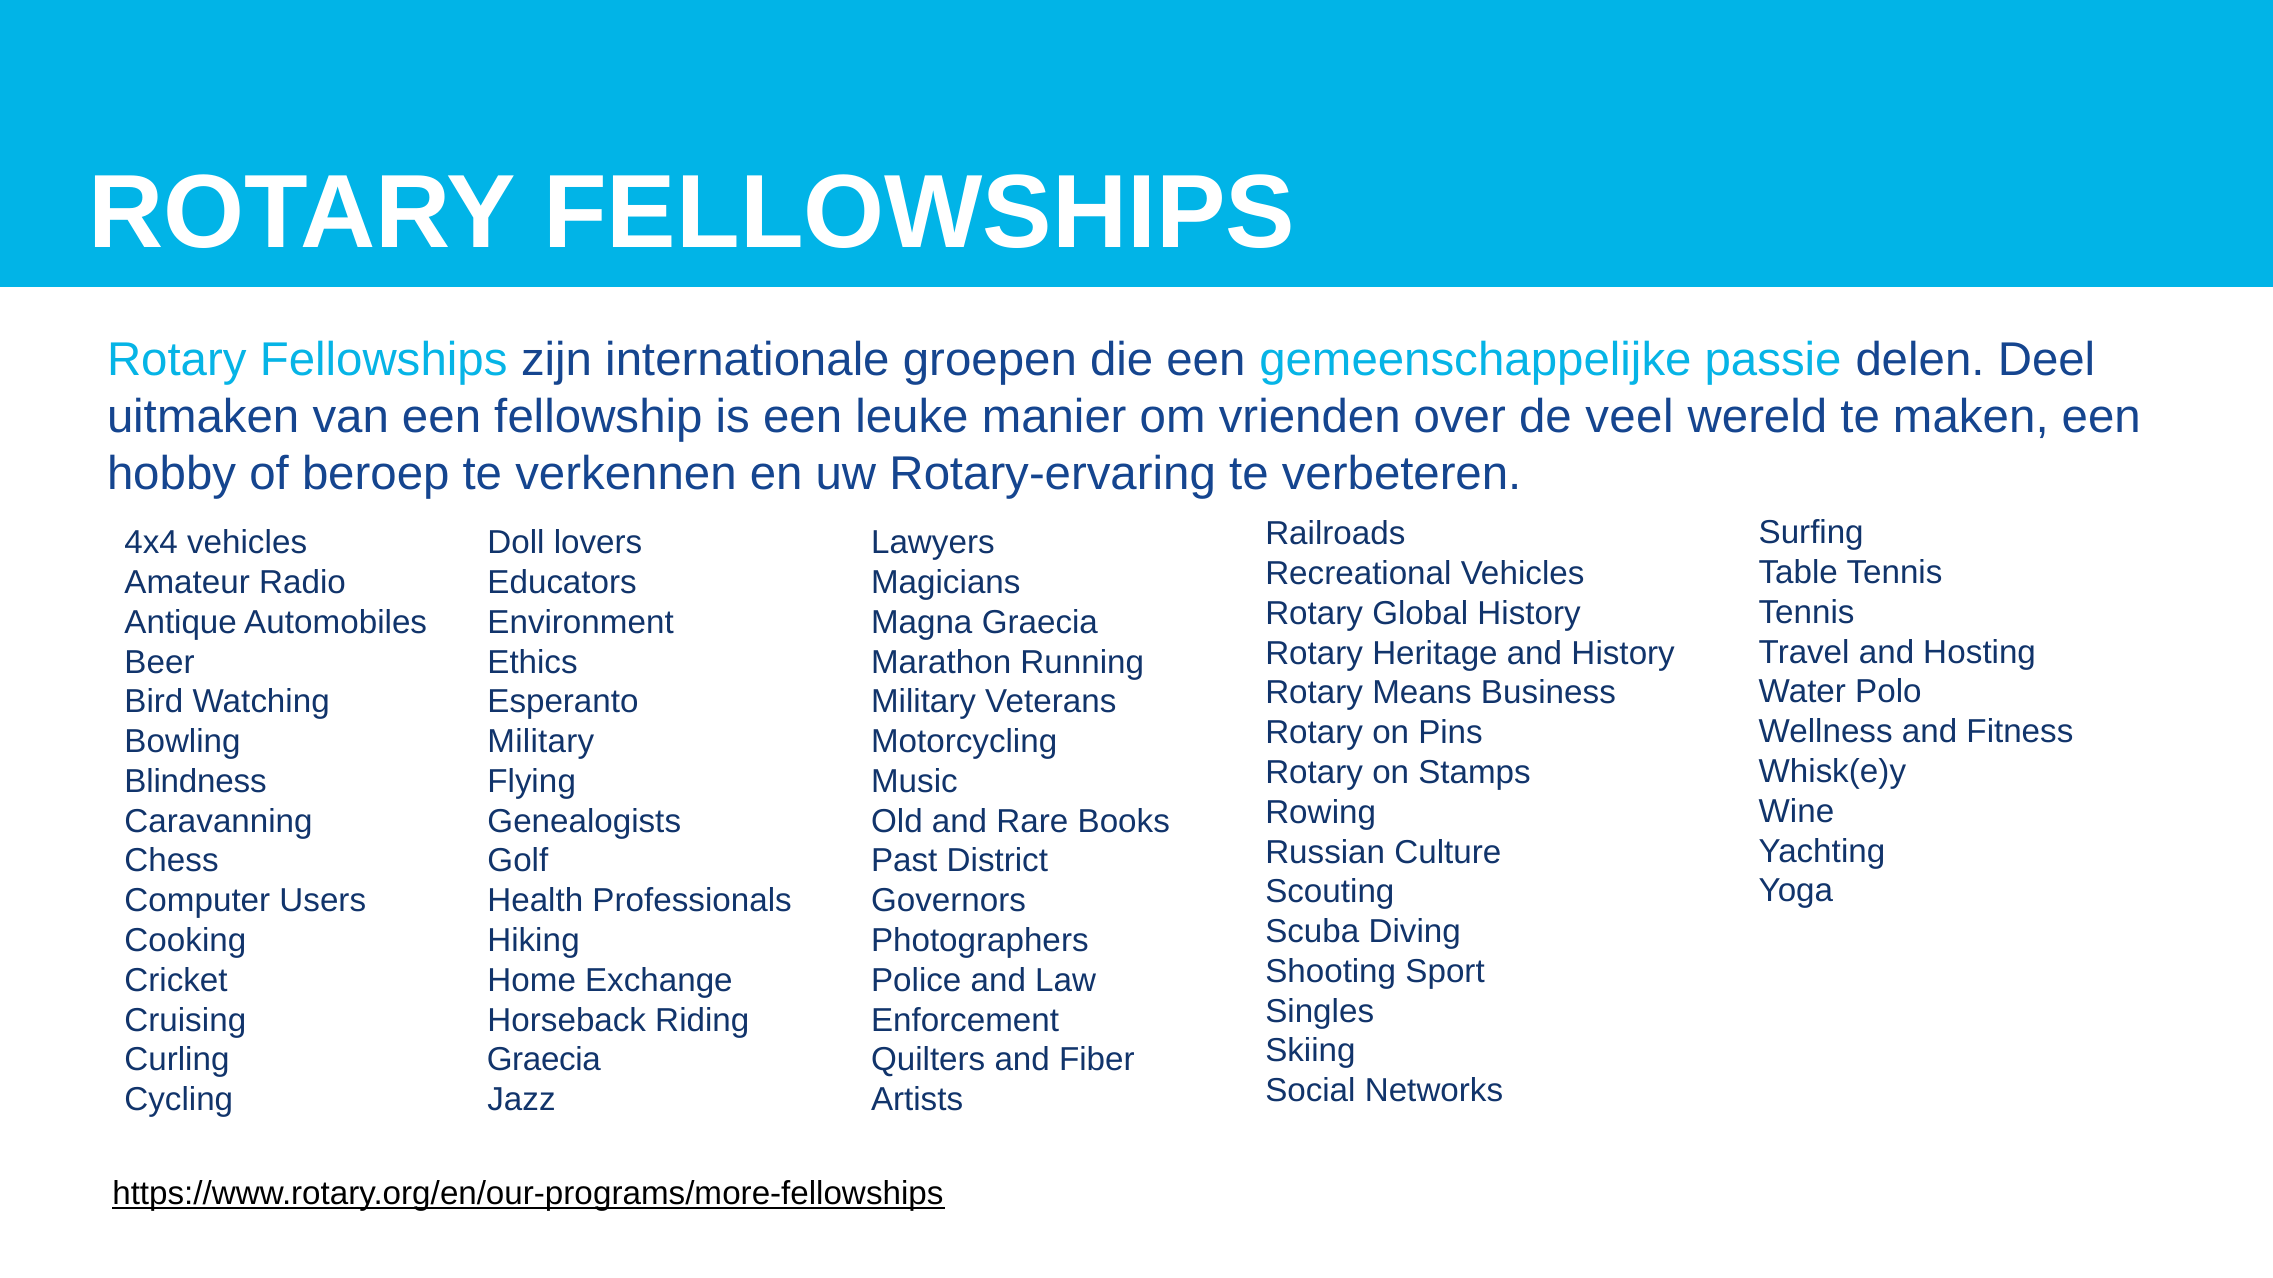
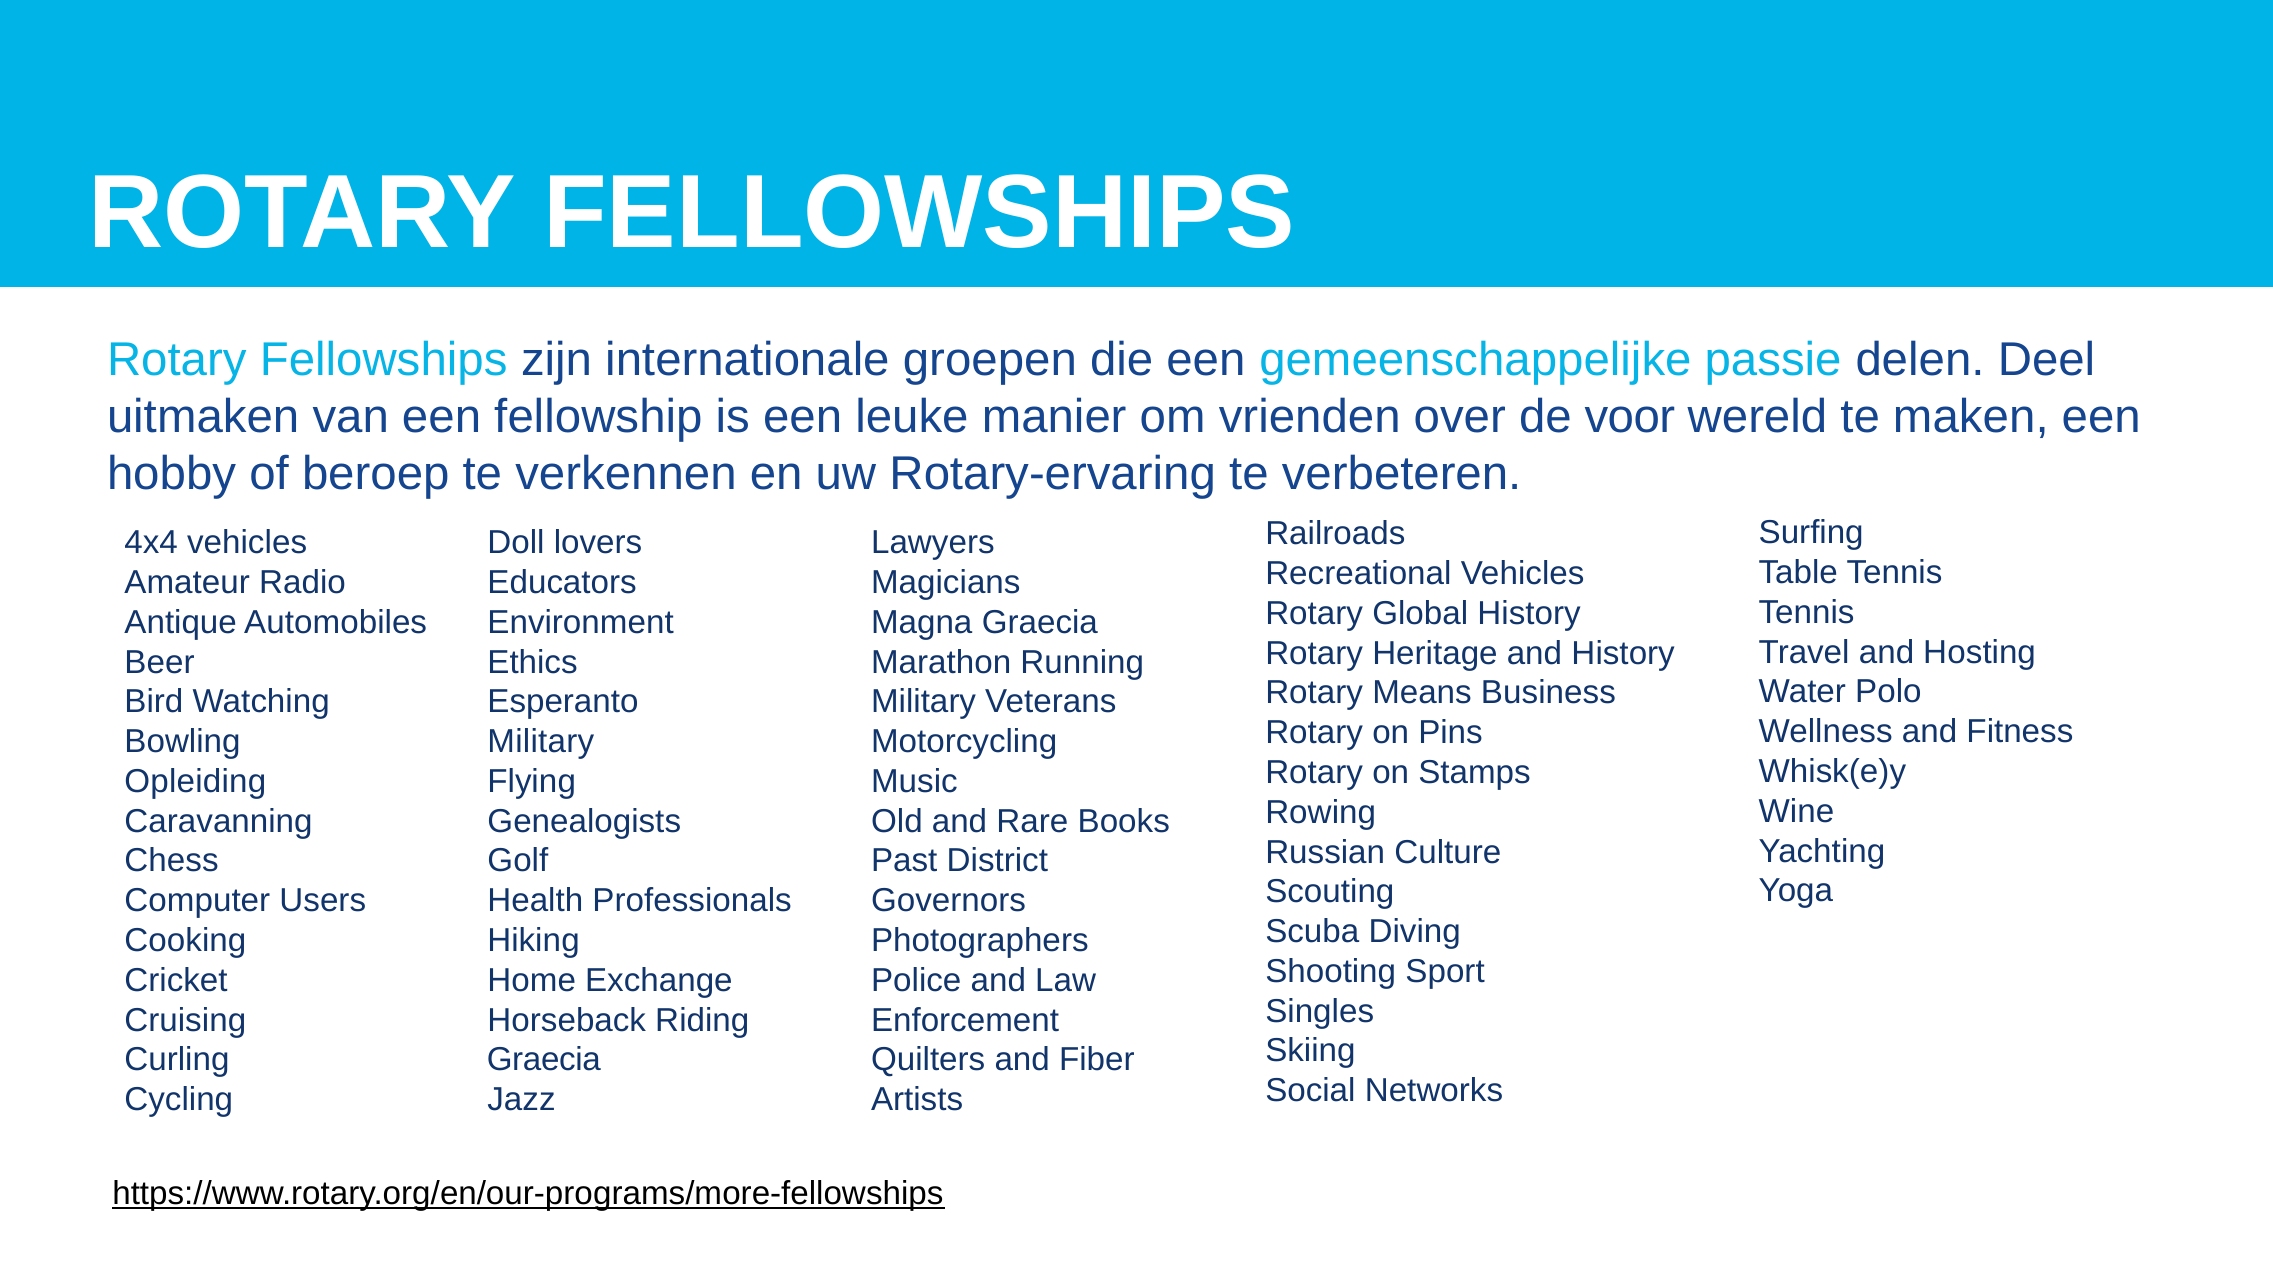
veel: veel -> voor
Blindness: Blindness -> Opleiding
